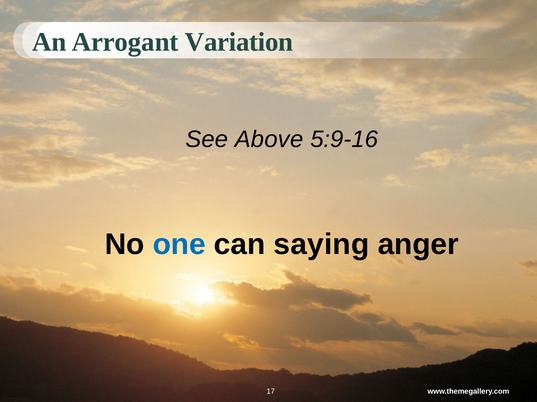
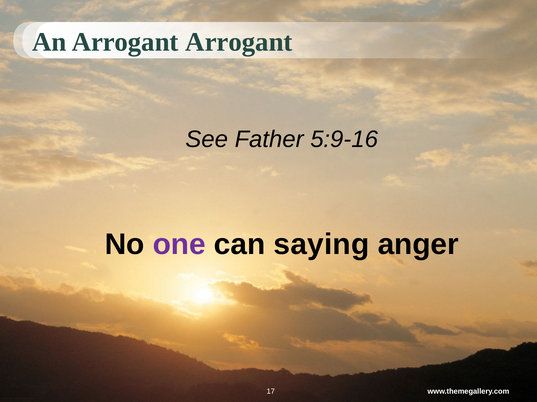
Arrogant Variation: Variation -> Arrogant
Above: Above -> Father
one colour: blue -> purple
